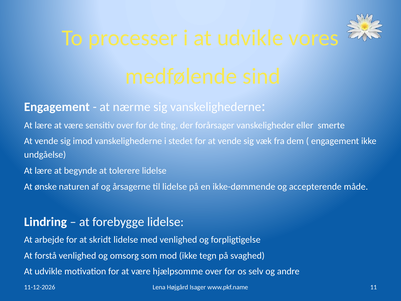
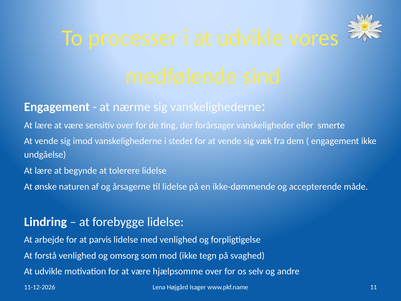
skridt: skridt -> parvis
